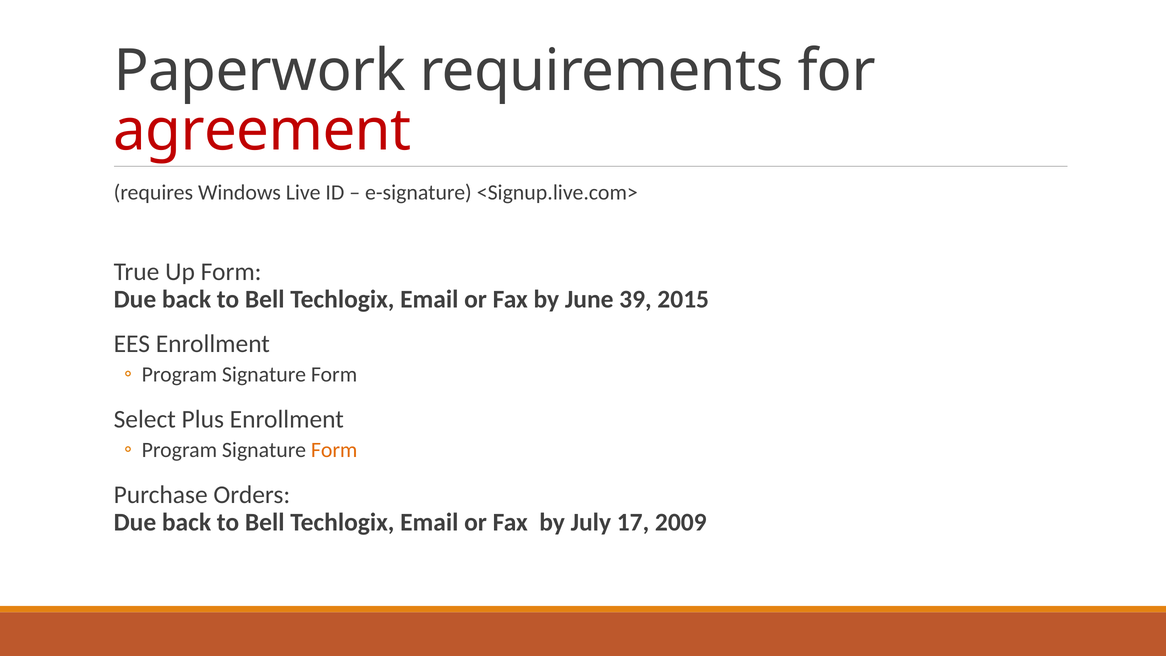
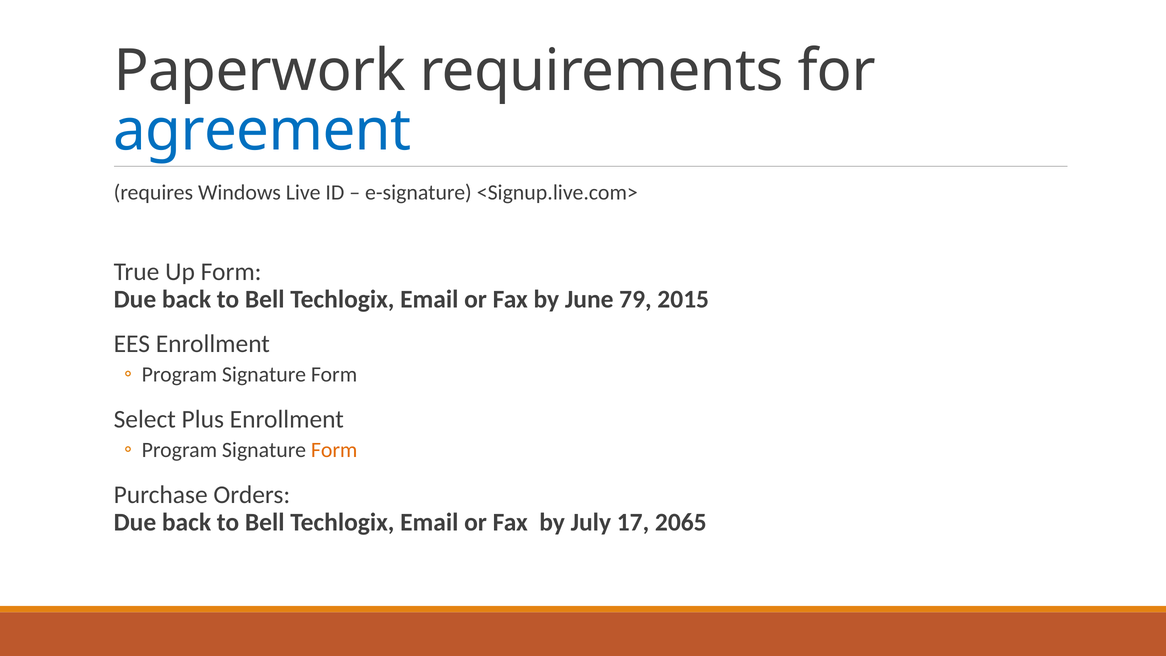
agreement colour: red -> blue
39: 39 -> 79
2009: 2009 -> 2065
